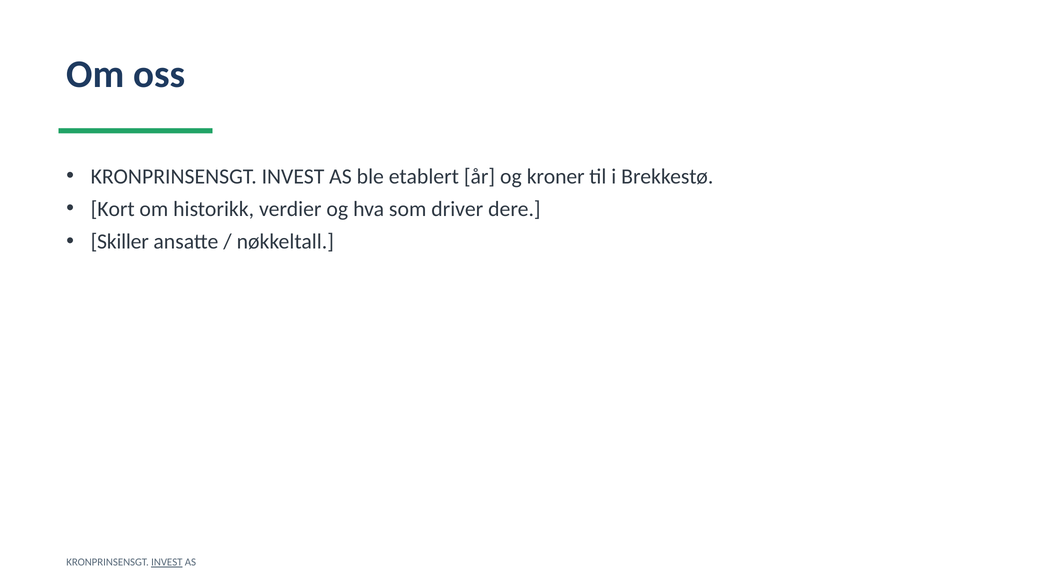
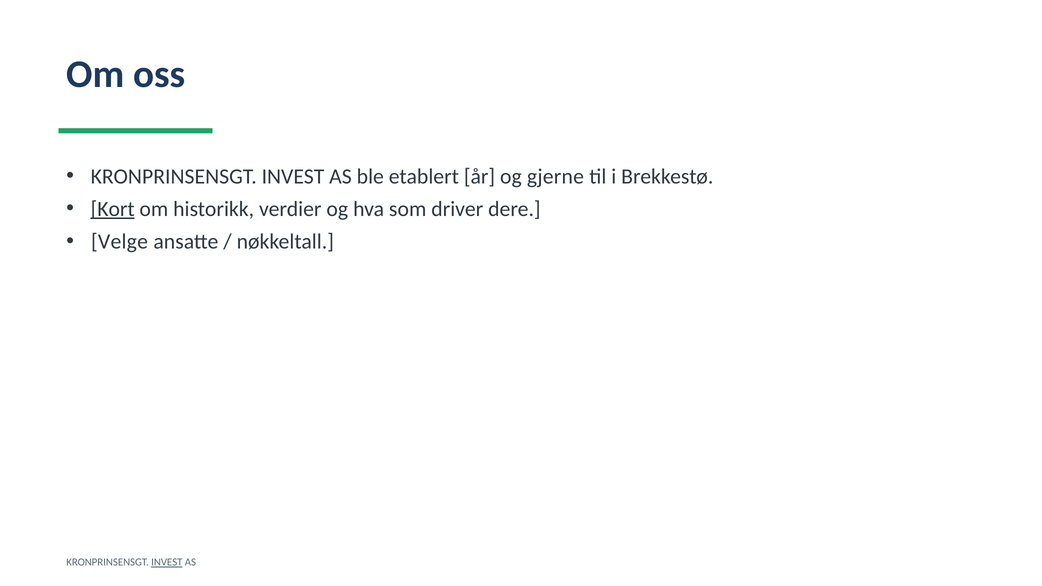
kroner: kroner -> gjerne
Kort underline: none -> present
Skiller: Skiller -> Velge
